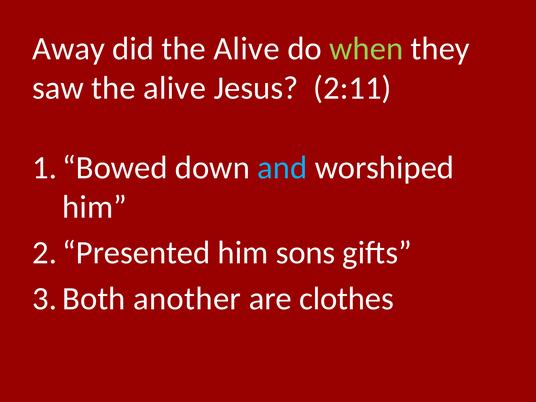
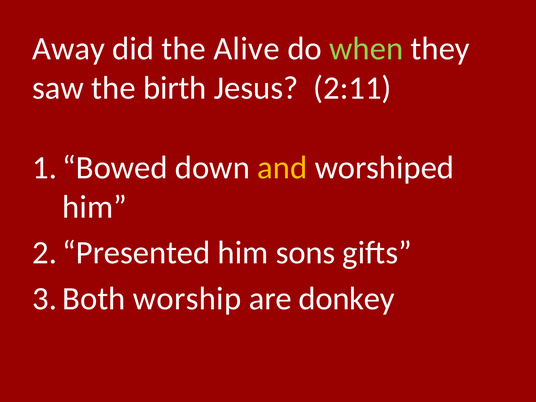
saw the alive: alive -> birth
and colour: light blue -> yellow
another: another -> worship
clothes: clothes -> donkey
